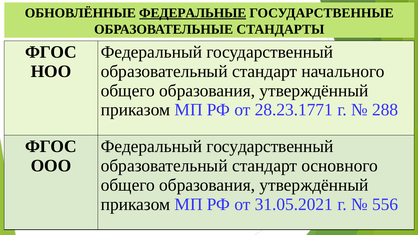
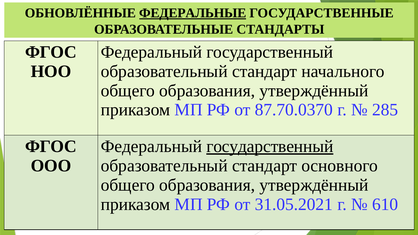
28.23.1771: 28.23.1771 -> 87.70.0370
288: 288 -> 285
государственный at (270, 147) underline: none -> present
556: 556 -> 610
